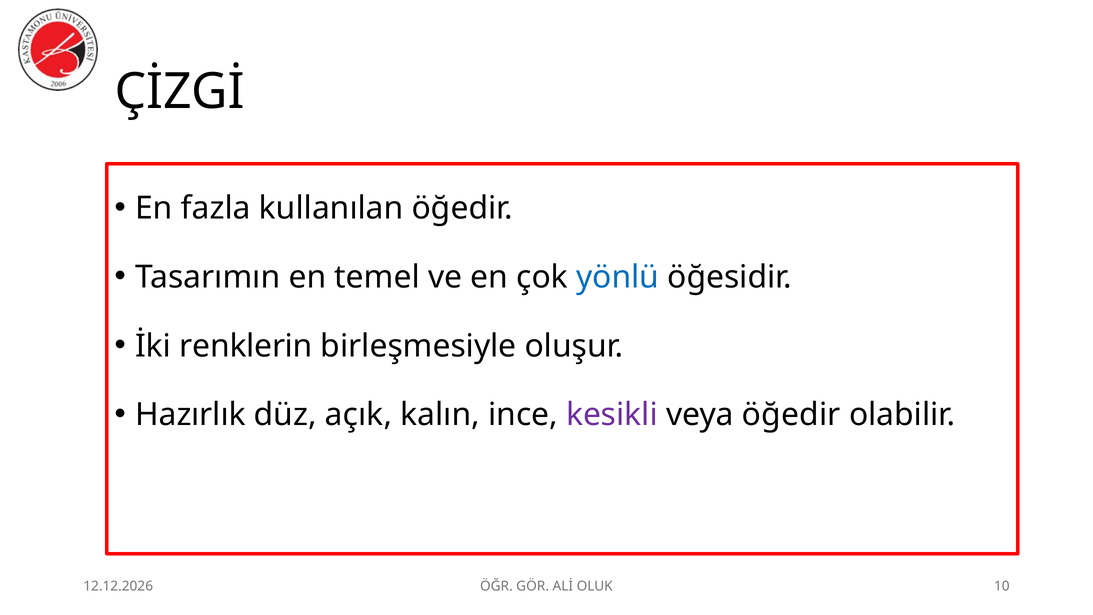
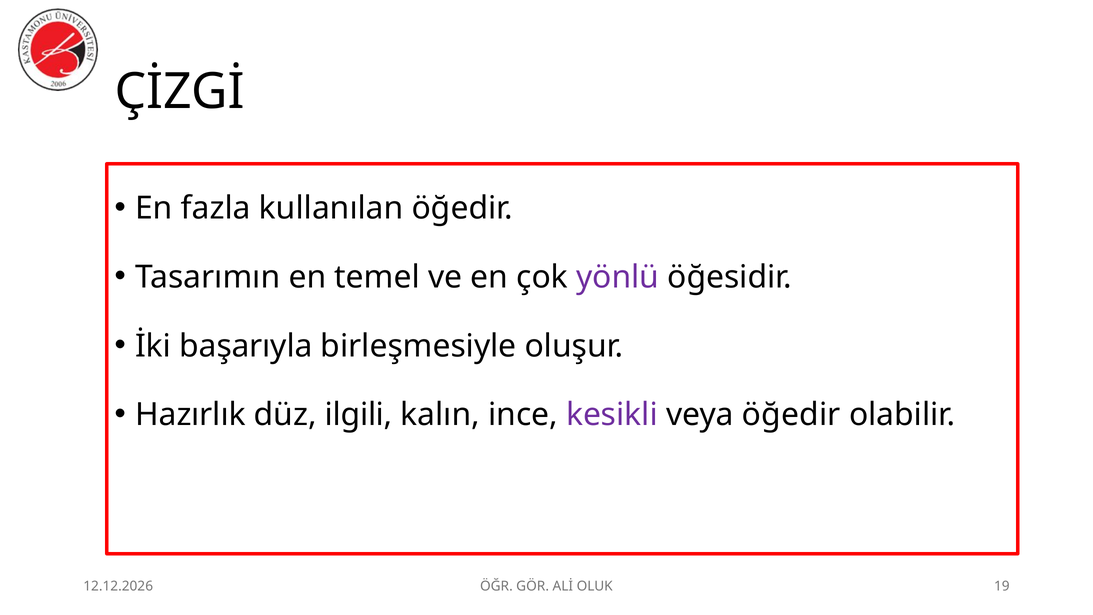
yönlü colour: blue -> purple
renklerin: renklerin -> başarıyla
açık: açık -> ilgili
10: 10 -> 19
